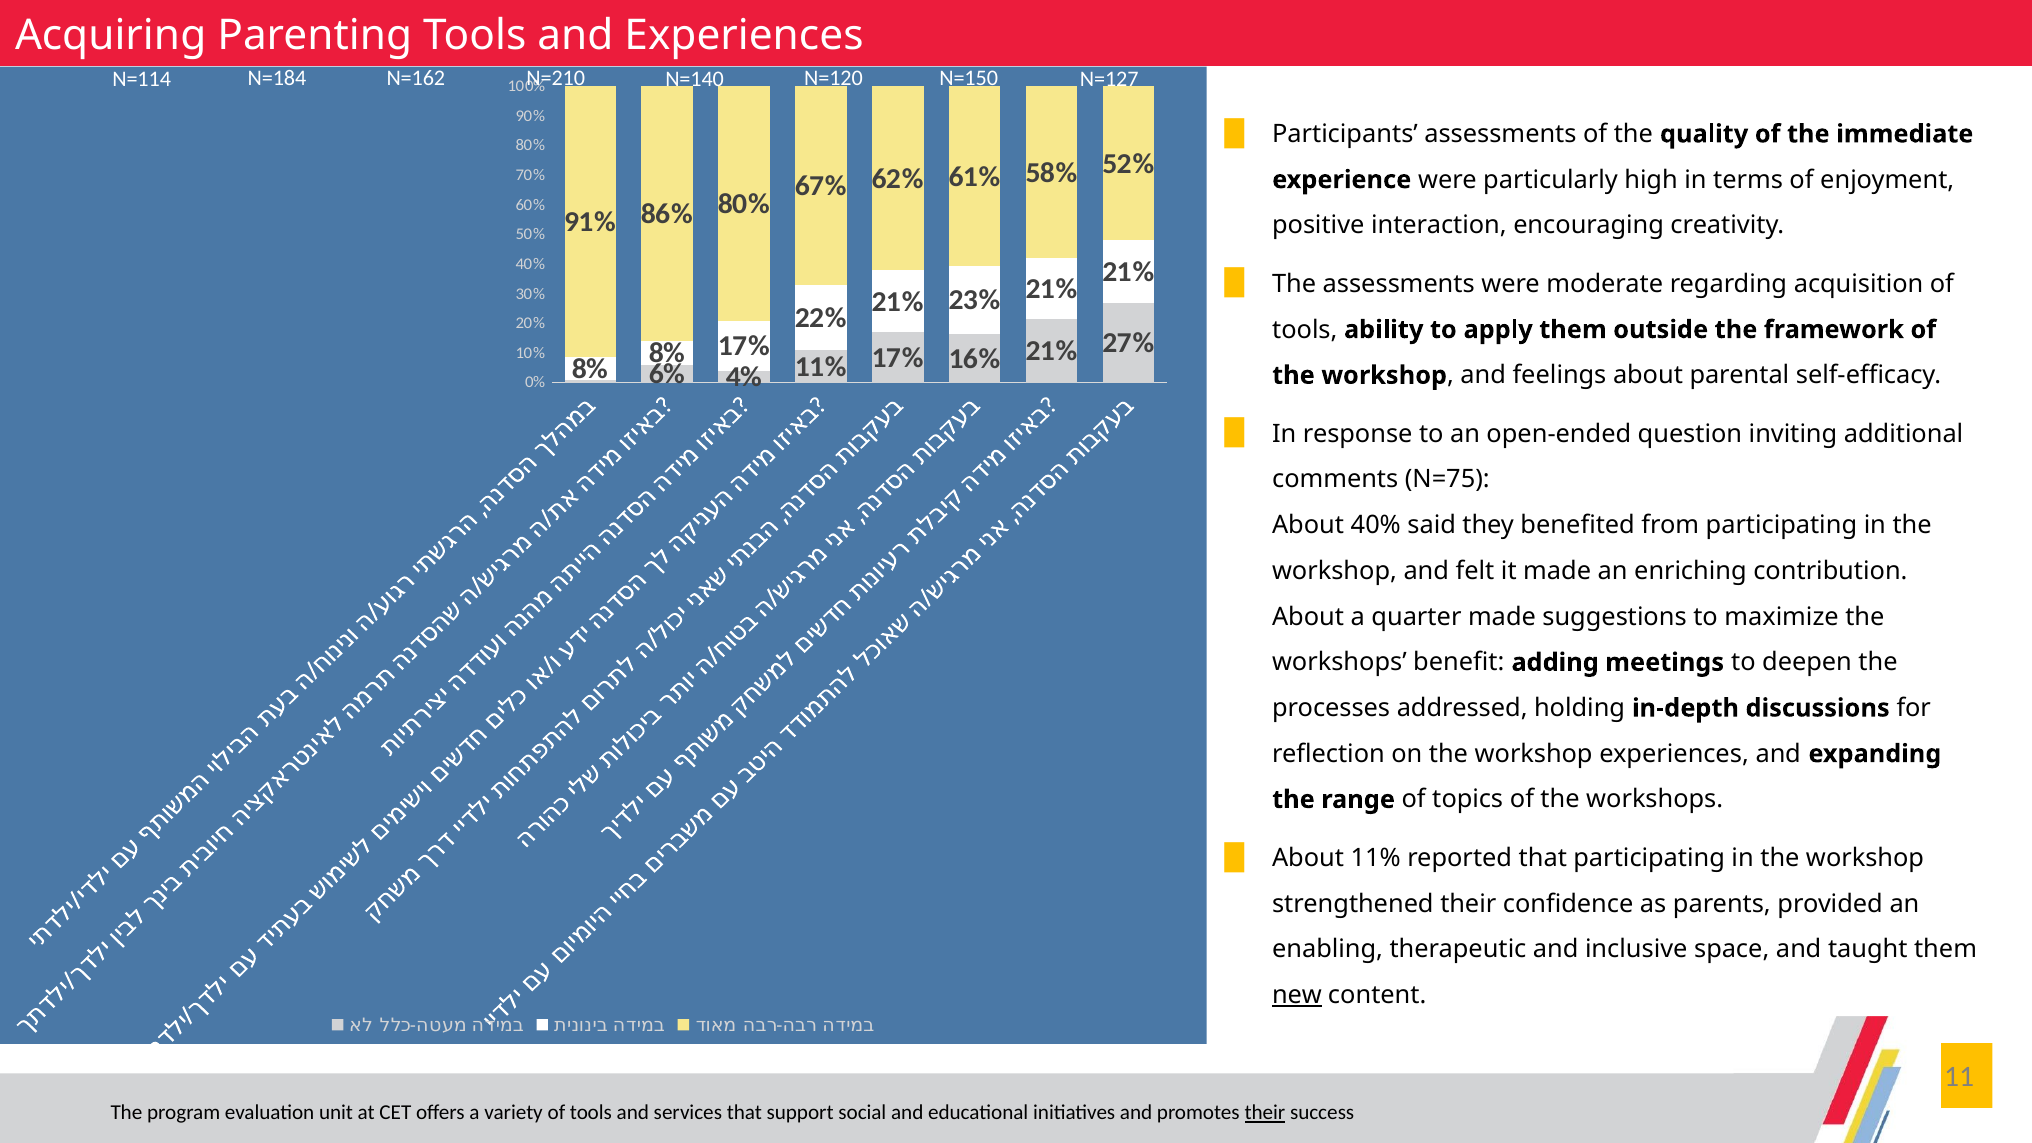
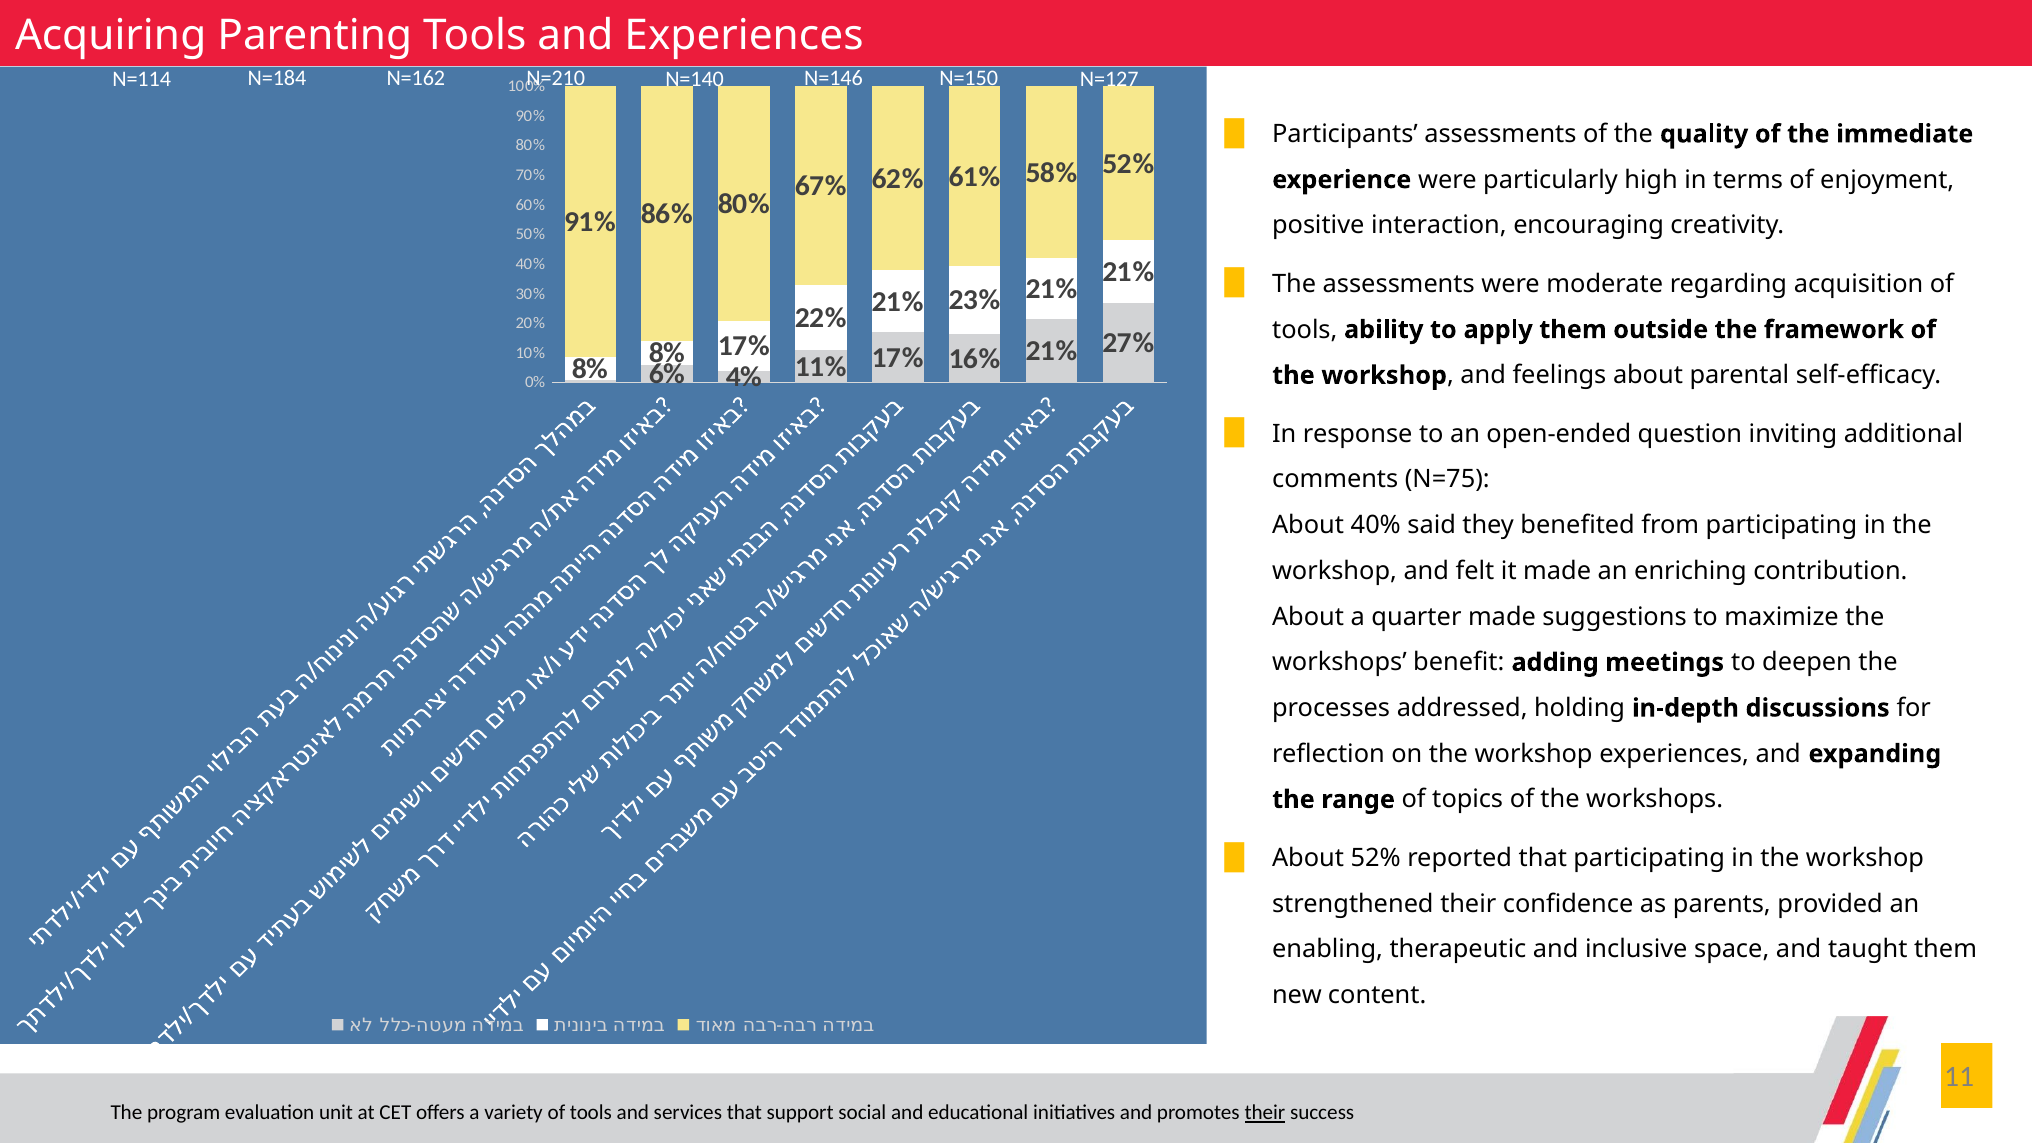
N=120: N=120 -> N=146
About 11%: 11% -> 52%
new underline: present -> none
